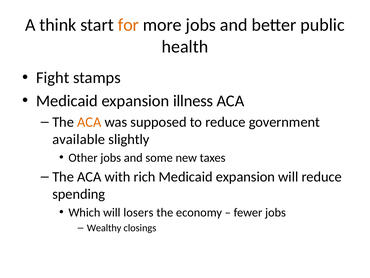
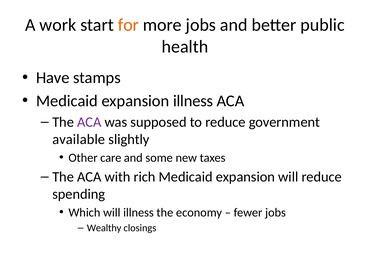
think: think -> work
Fight: Fight -> Have
ACA at (89, 122) colour: orange -> purple
Other jobs: jobs -> care
will losers: losers -> illness
